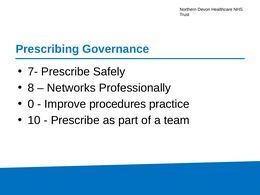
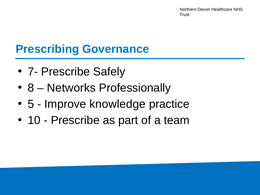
0: 0 -> 5
procedures: procedures -> knowledge
